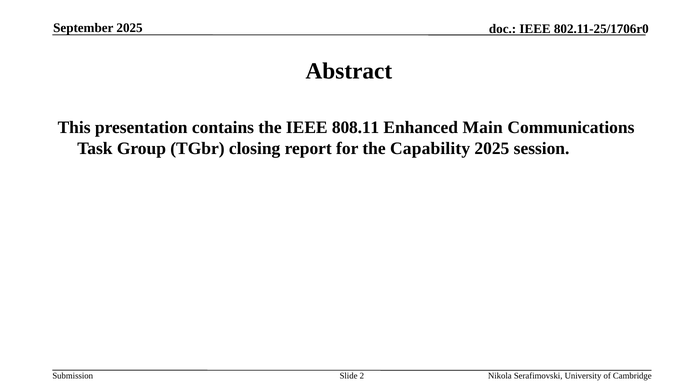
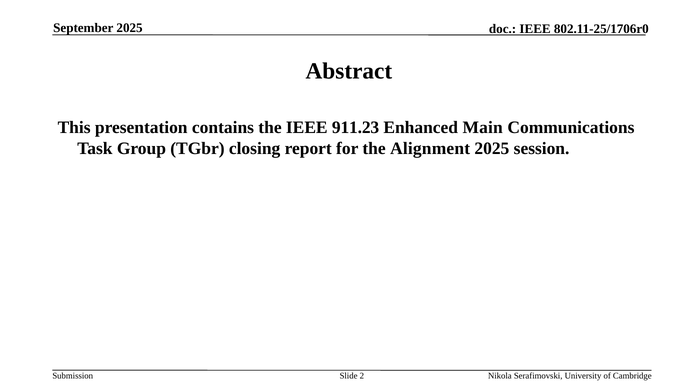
808.11: 808.11 -> 911.23
Capability: Capability -> Alignment
